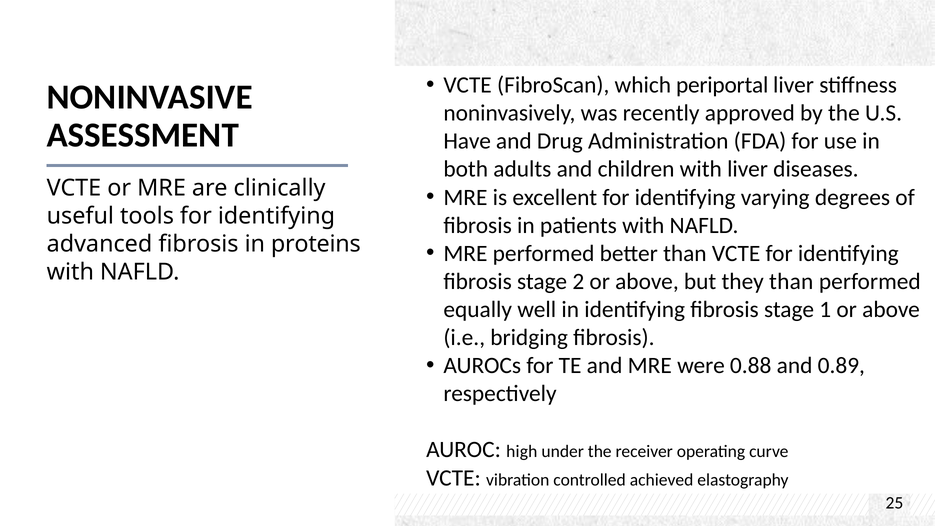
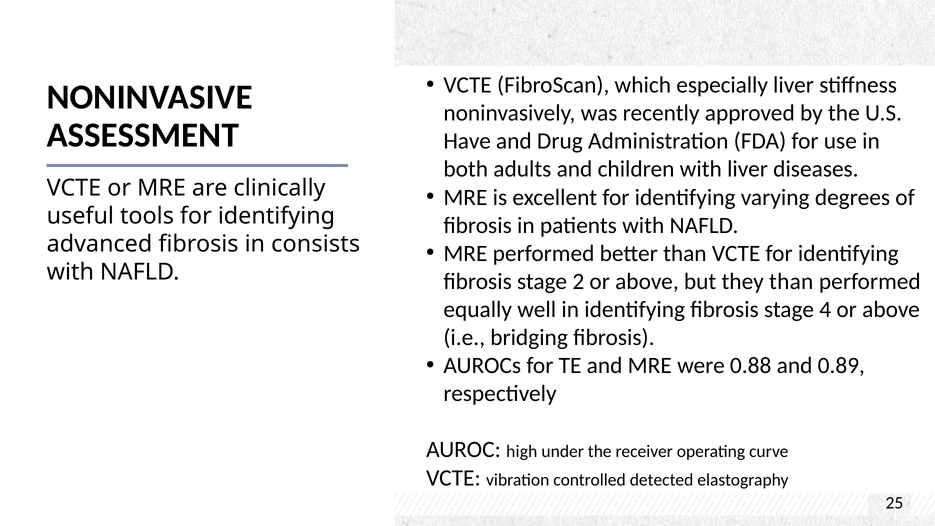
periportal: periportal -> especially
proteins: proteins -> consists
1: 1 -> 4
achieved: achieved -> detected
